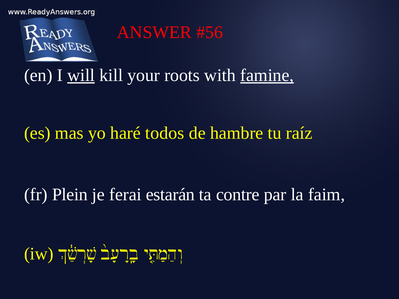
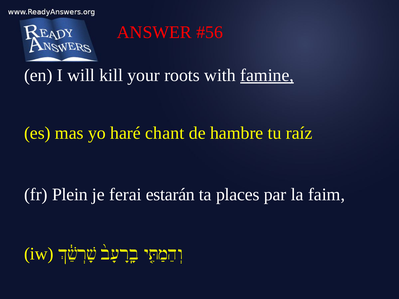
will underline: present -> none
todos: todos -> chant
contre: contre -> places
